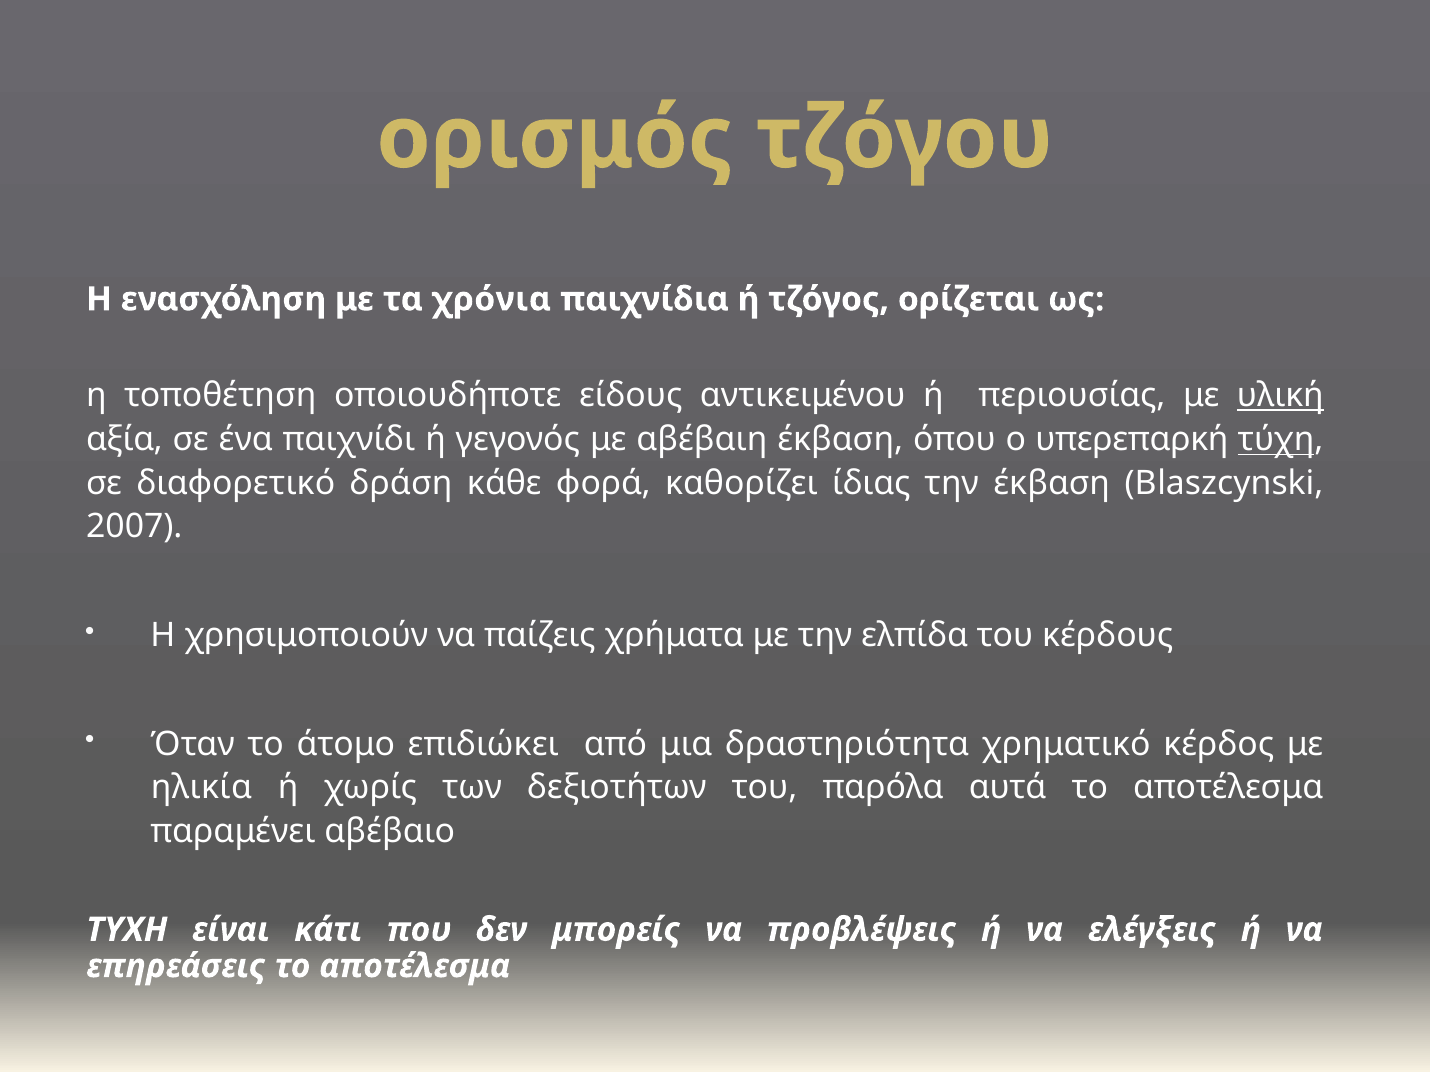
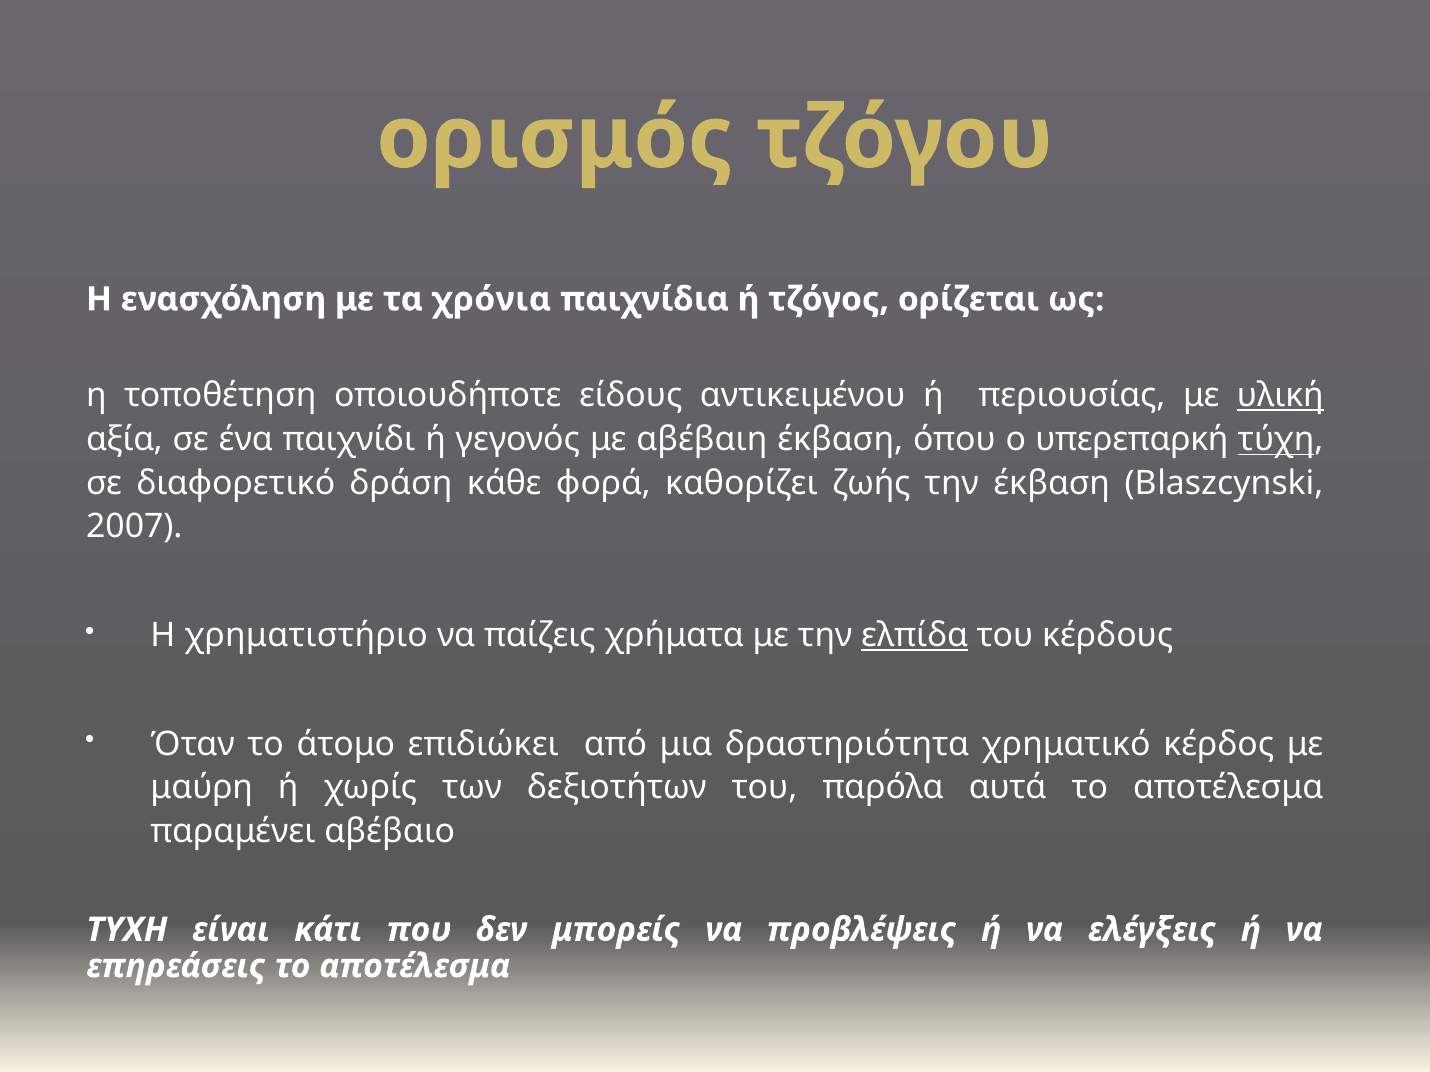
ίδιας: ίδιας -> ζωής
χρησιμοποιούν: χρησιμοποιούν -> χρηματιστήριο
ελπίδα underline: none -> present
ηλικία: ηλικία -> μαύρη
